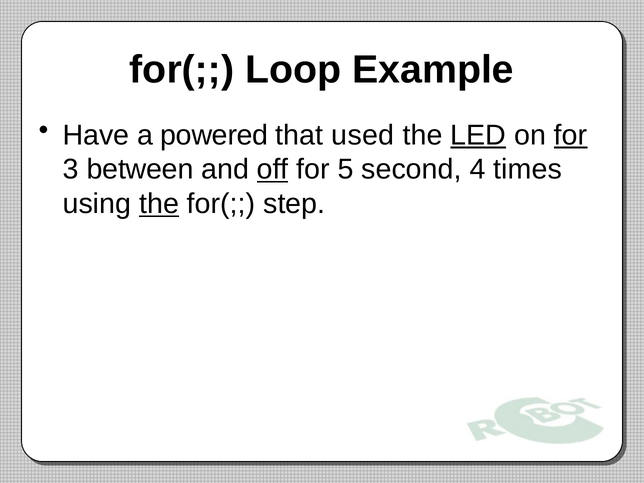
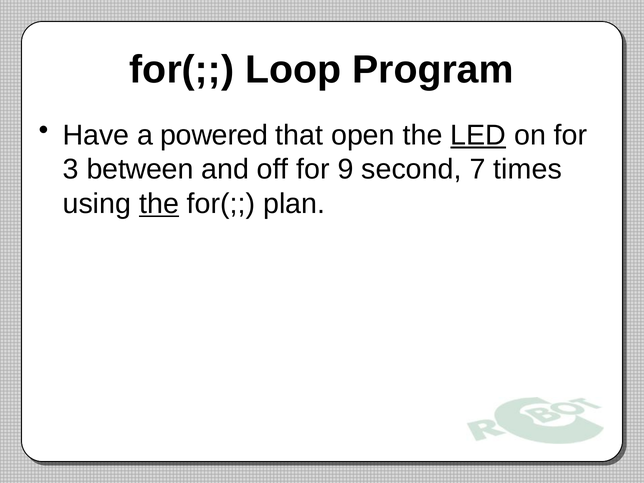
Example: Example -> Program
used: used -> open
for at (571, 135) underline: present -> none
off underline: present -> none
5: 5 -> 9
4: 4 -> 7
step: step -> plan
